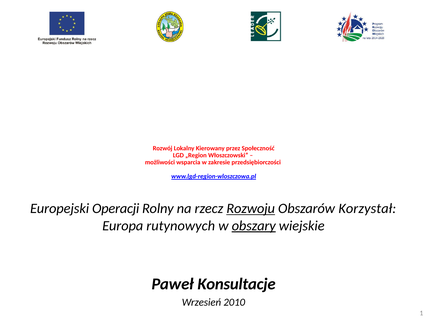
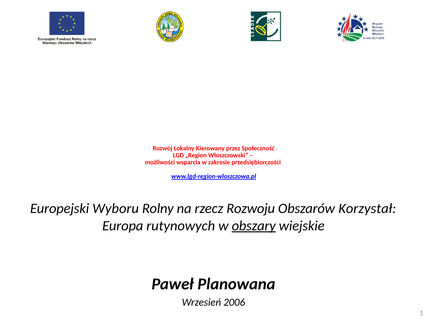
Operacji: Operacji -> Wyboru
Rozwoju underline: present -> none
Konsultacje: Konsultacje -> Planowana
2010: 2010 -> 2006
